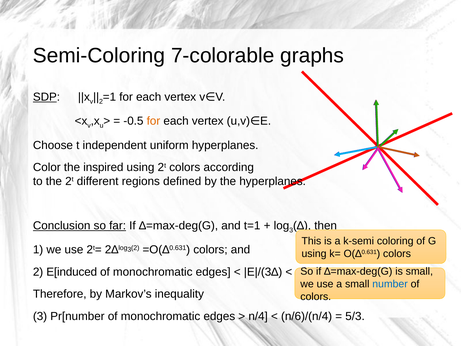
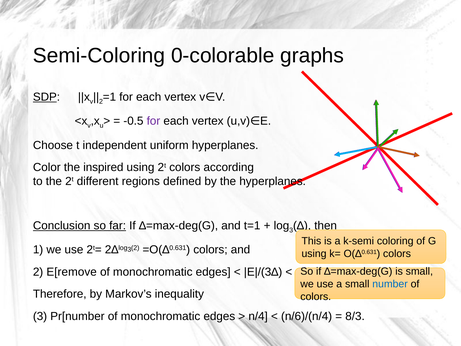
7-colorable: 7-colorable -> 0-colorable
for at (153, 121) colour: orange -> purple
E[induced: E[induced -> E[remove
5/3: 5/3 -> 8/3
